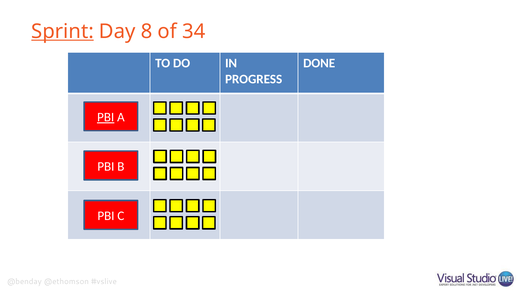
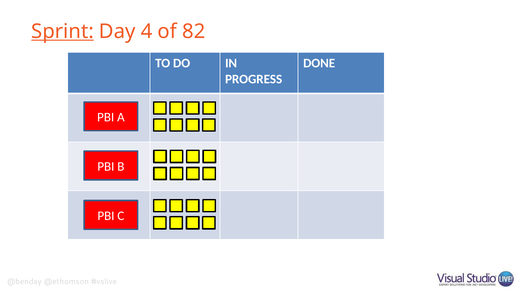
8: 8 -> 4
34: 34 -> 82
PBI at (106, 117) underline: present -> none
